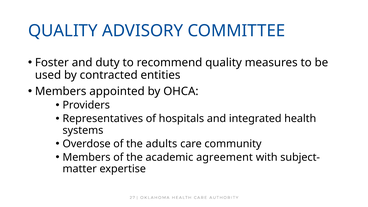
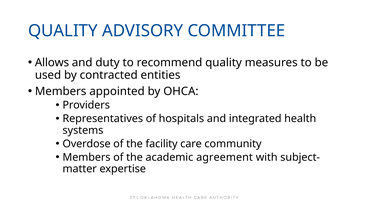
Foster: Foster -> Allows
adults: adults -> facility
